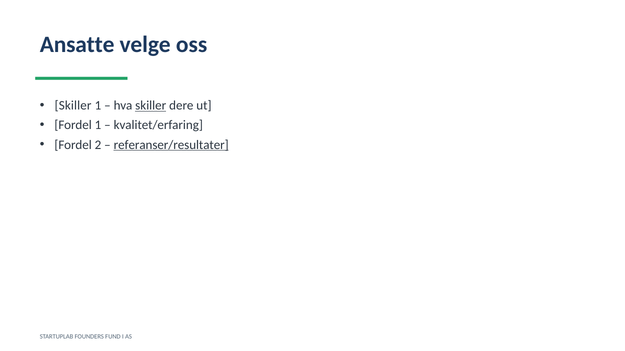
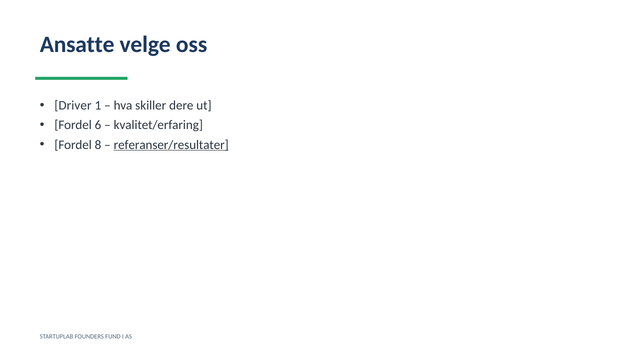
Skiller at (73, 106): Skiller -> Driver
skiller at (151, 106) underline: present -> none
Fordel 1: 1 -> 6
2: 2 -> 8
